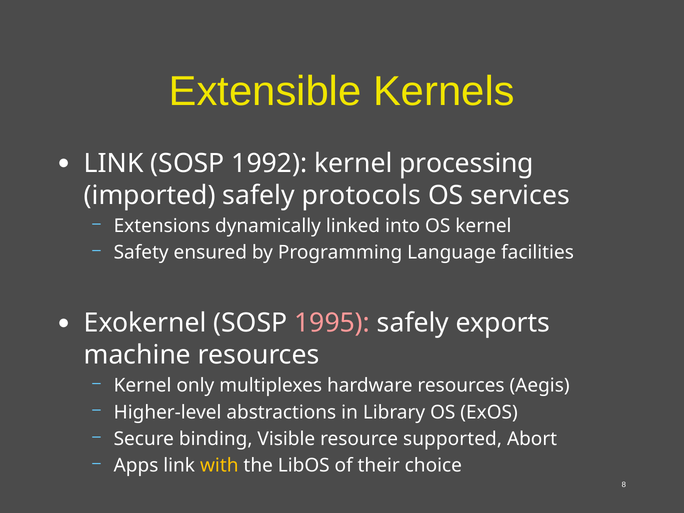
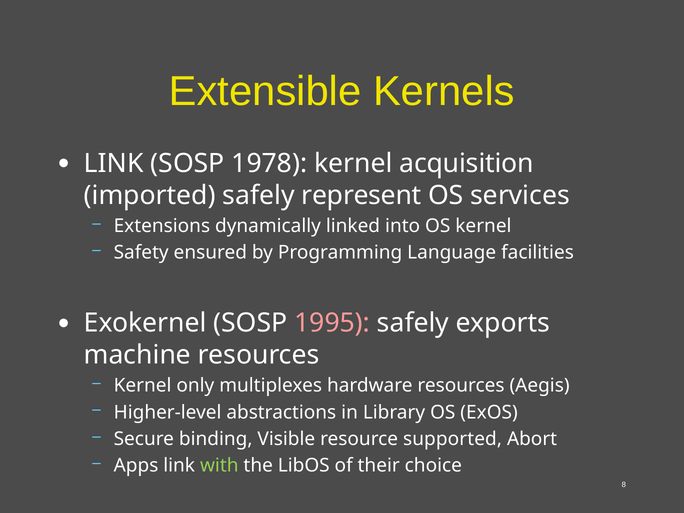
1992: 1992 -> 1978
processing: processing -> acquisition
protocols: protocols -> represent
with colour: yellow -> light green
